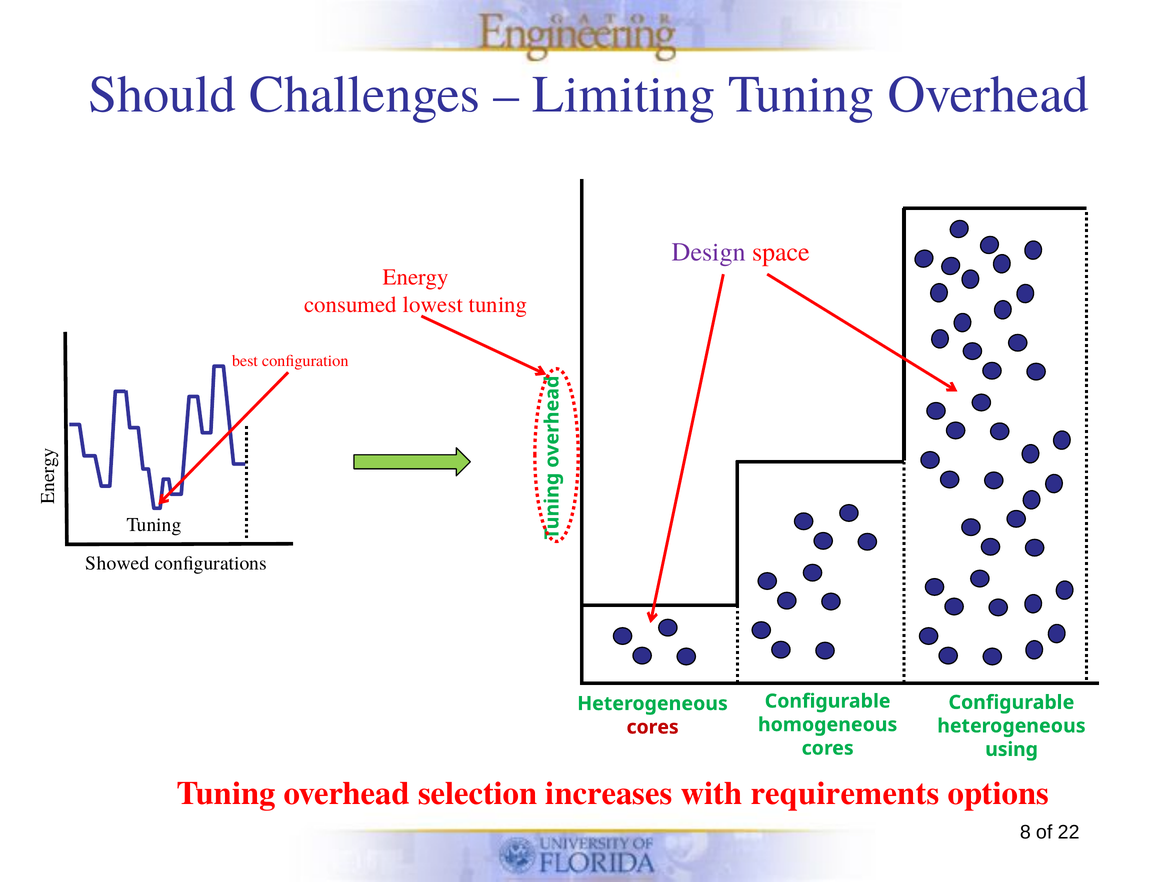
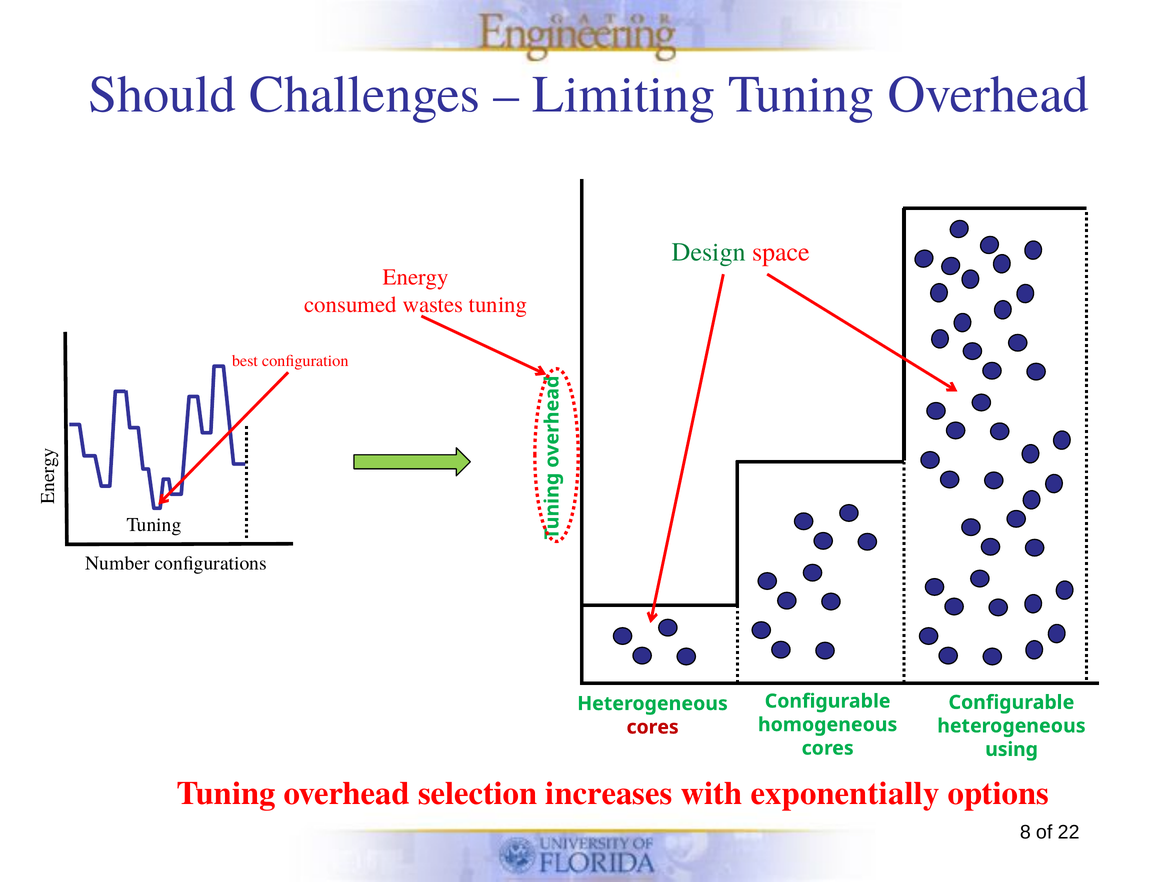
Design colour: purple -> green
lowest: lowest -> wastes
Showed: Showed -> Number
requirements: requirements -> exponentially
